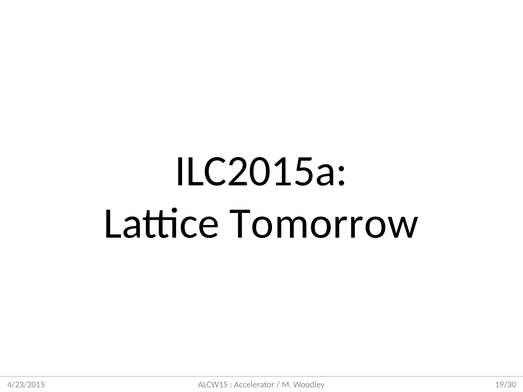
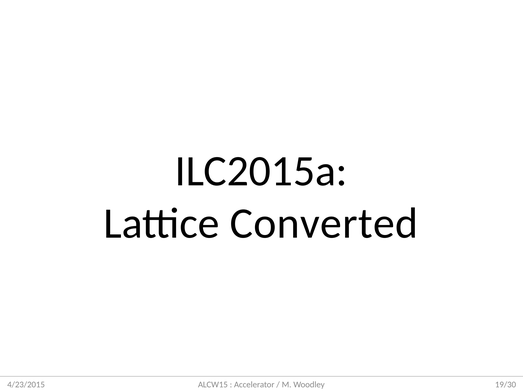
Tomorrow: Tomorrow -> Converted
